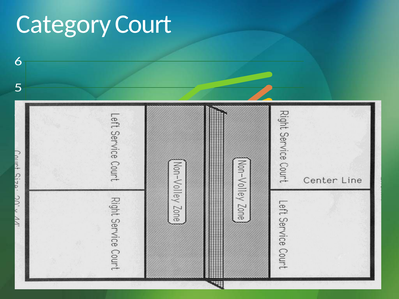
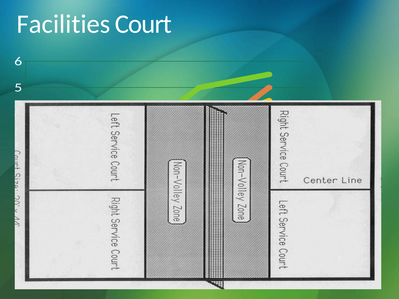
Category at (64, 24): Category -> Facilities
